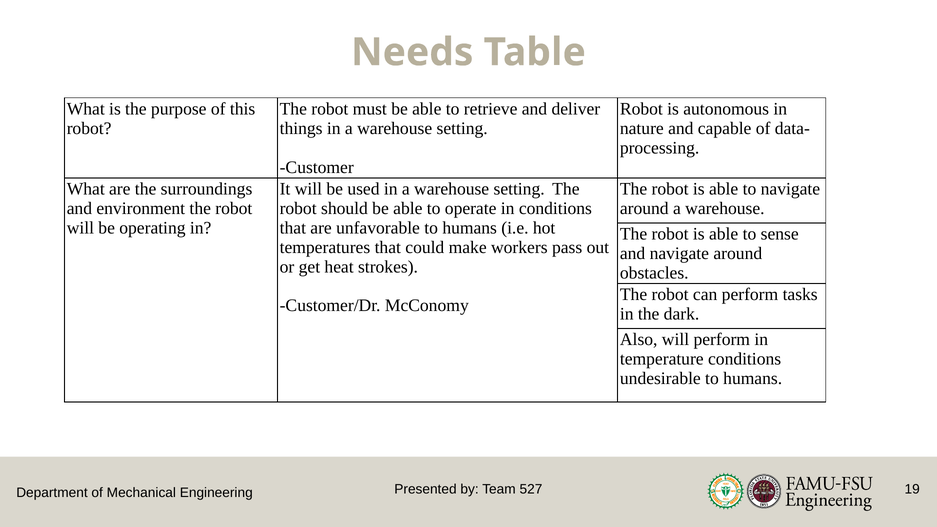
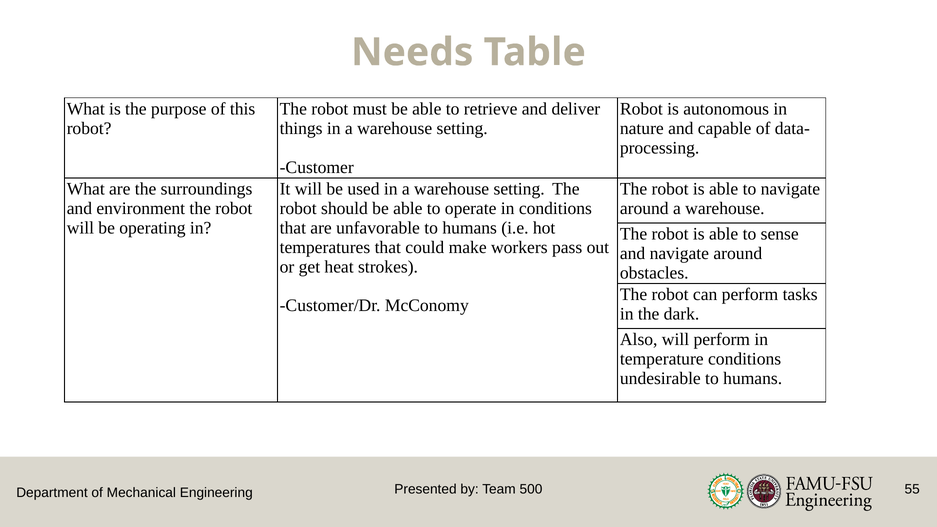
527: 527 -> 500
19: 19 -> 55
